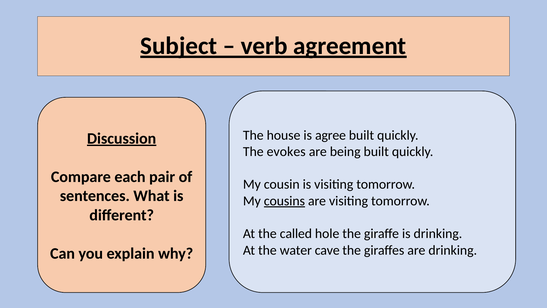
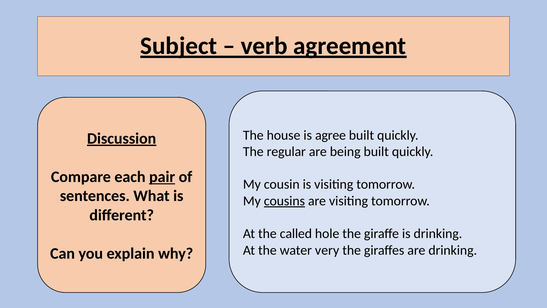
evokes: evokes -> regular
pair underline: none -> present
cave: cave -> very
